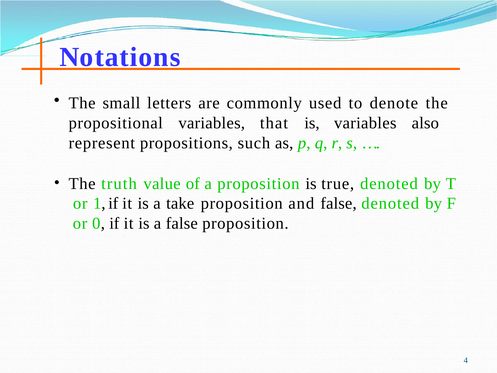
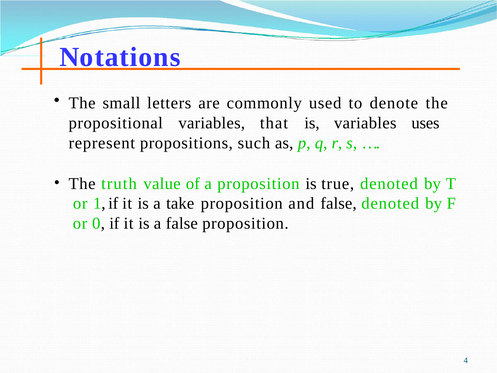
also: also -> uses
